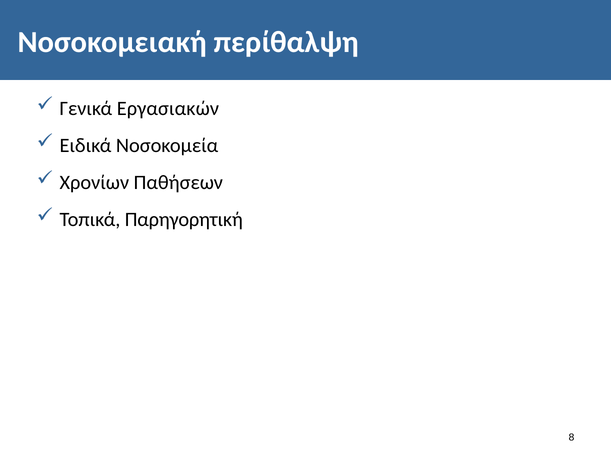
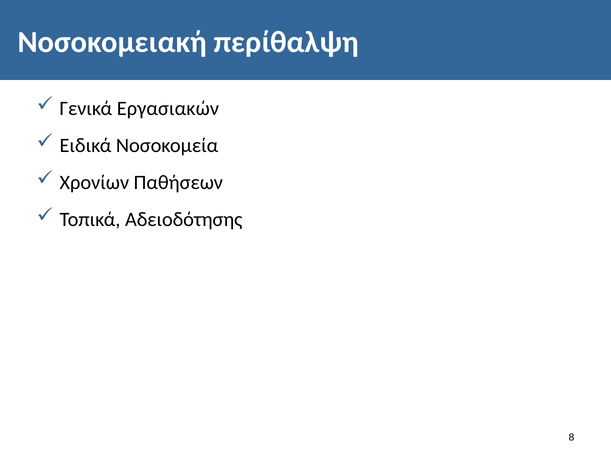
Παρηγορητική: Παρηγορητική -> Αδειοδότησης
